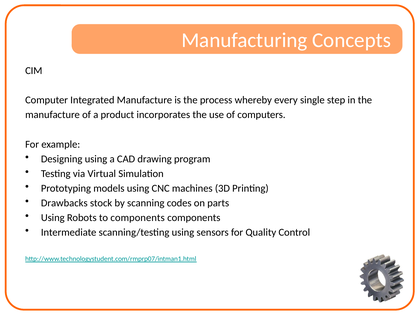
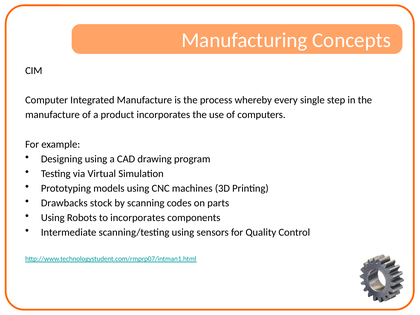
to components: components -> incorporates
